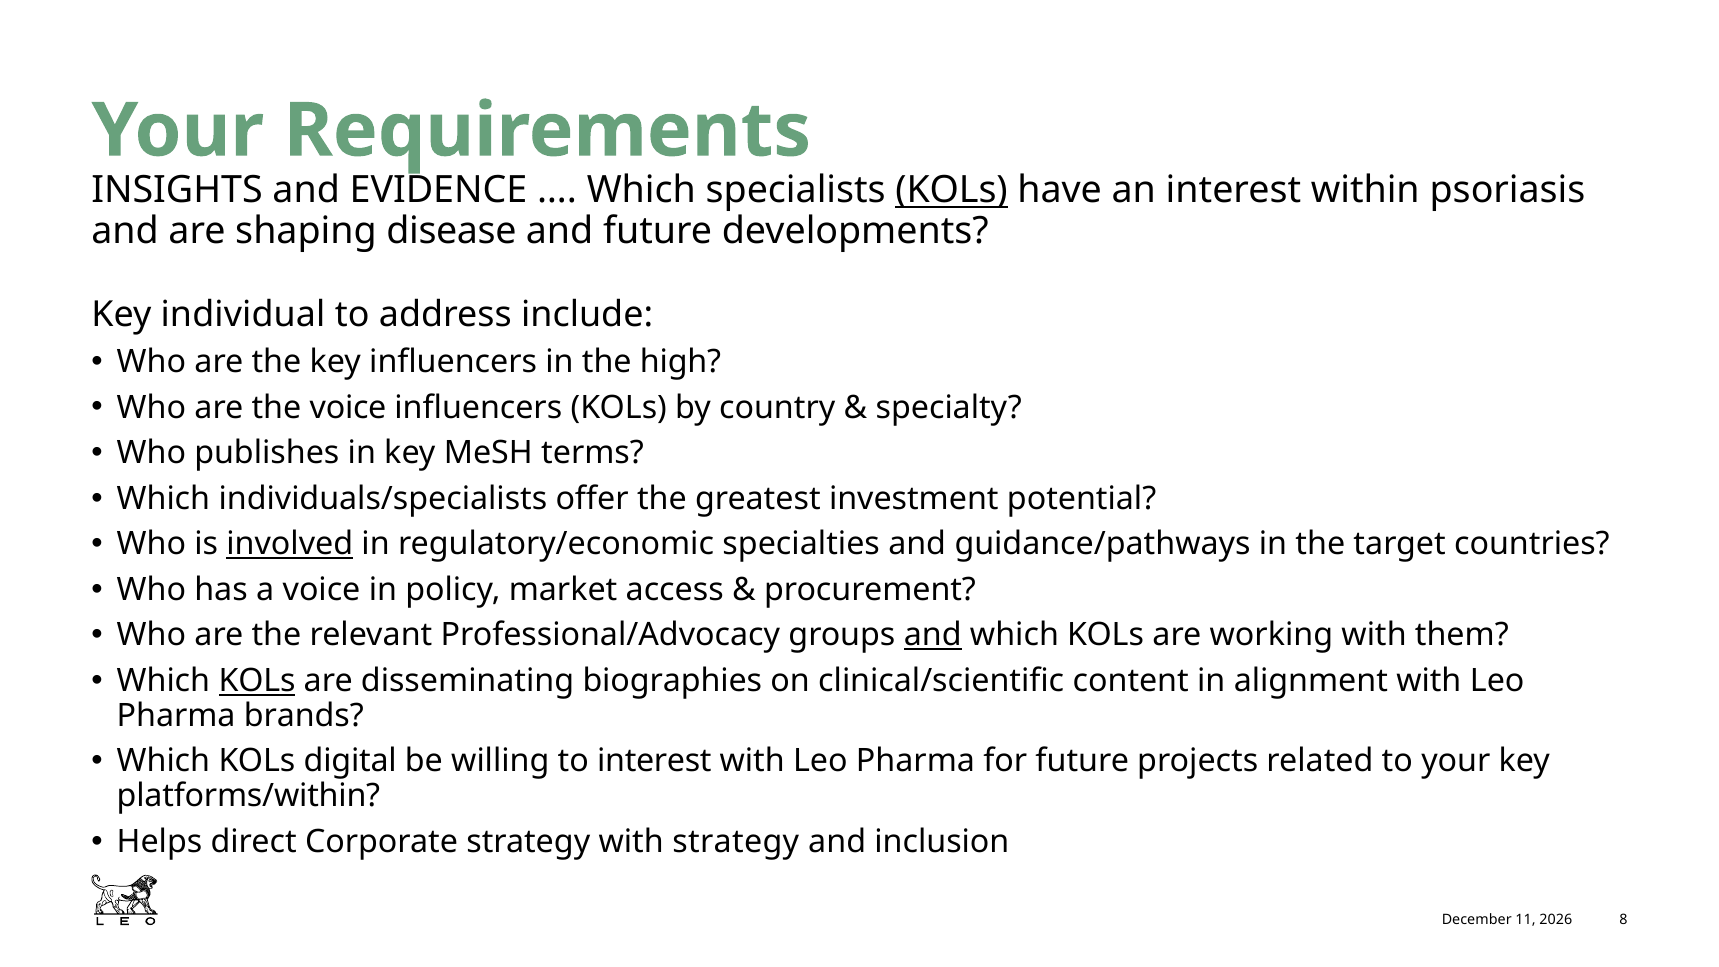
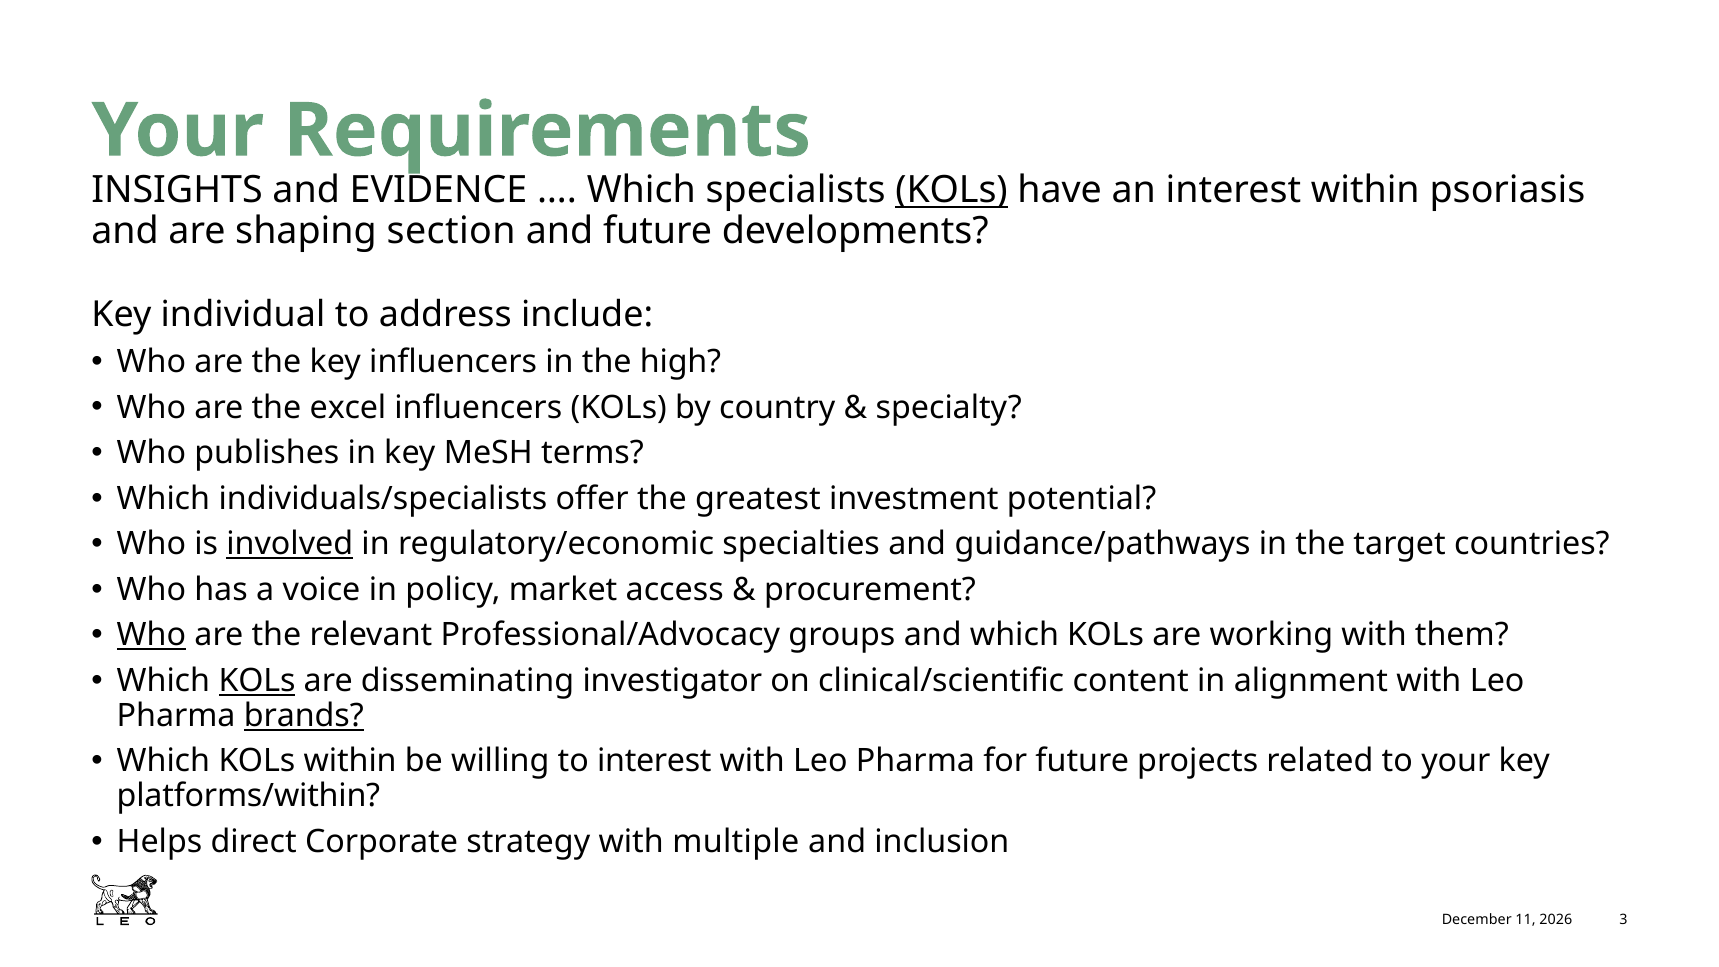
disease: disease -> section
the voice: voice -> excel
Who at (151, 635) underline: none -> present
and at (933, 635) underline: present -> none
biographies: biographies -> investigator
brands underline: none -> present
KOLs digital: digital -> within
with strategy: strategy -> multiple
8: 8 -> 3
